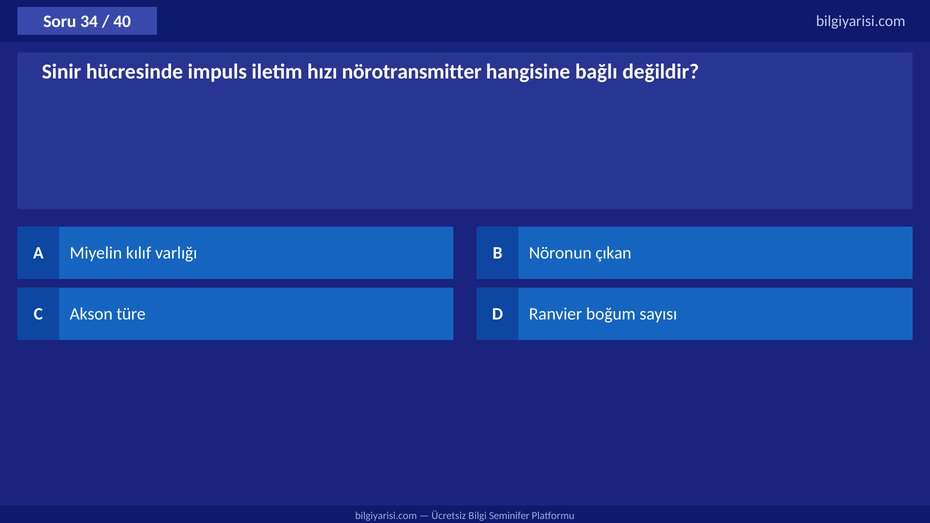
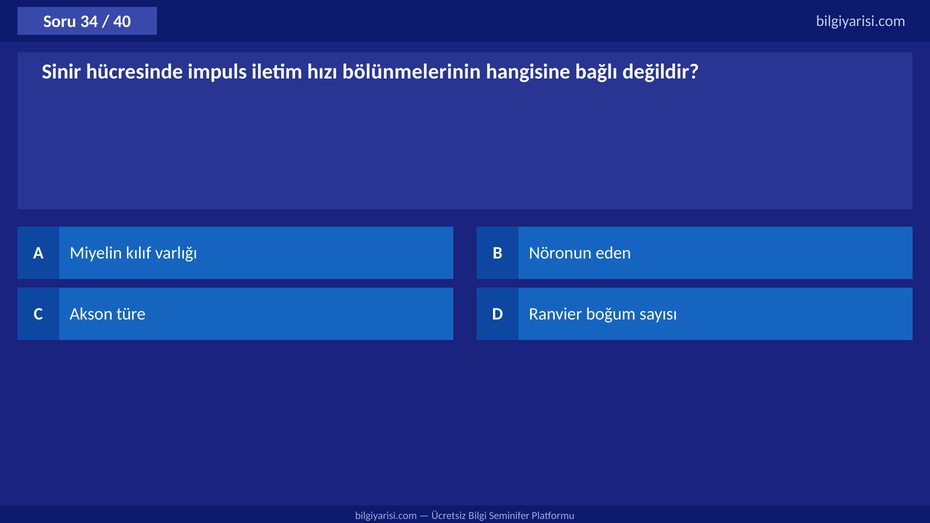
nörotransmitter: nörotransmitter -> bölünmelerinin
çıkan: çıkan -> eden
